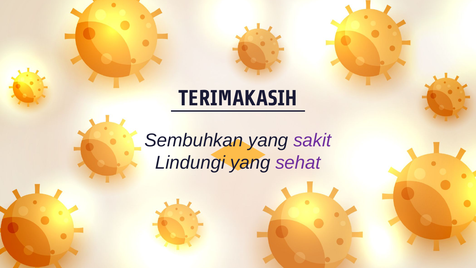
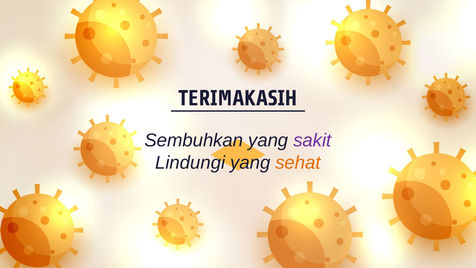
sehat colour: purple -> orange
